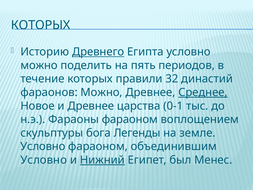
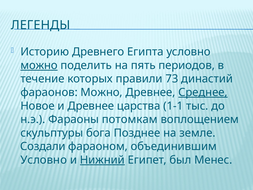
КОТОРЫХ at (41, 25): КОТОРЫХ -> ЛЕГЕНДЫ
Древнего underline: present -> none
можно at (39, 65) underline: none -> present
32: 32 -> 73
0-1: 0-1 -> 1-1
Фараоны фараоном: фараоном -> потомкам
Легенды: Легенды -> Позднее
Условно at (43, 146): Условно -> Создали
